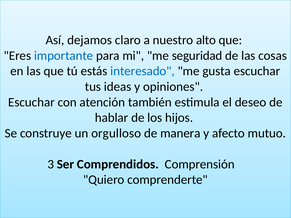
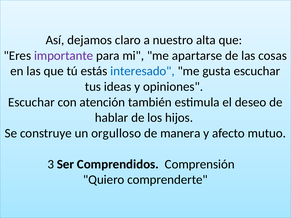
alto: alto -> alta
importante colour: blue -> purple
seguridad: seguridad -> apartarse
